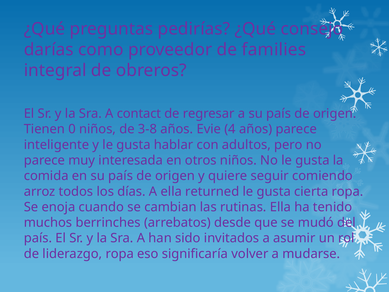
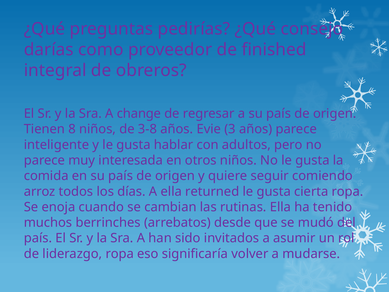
families: families -> finished
contact: contact -> change
0: 0 -> 8
4: 4 -> 3
